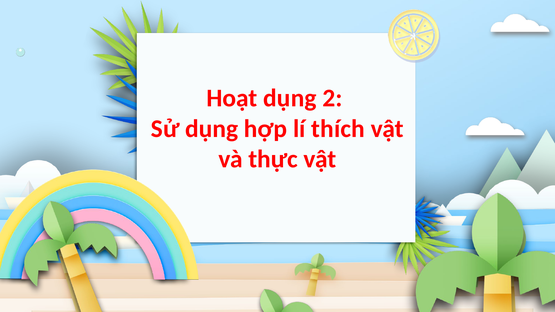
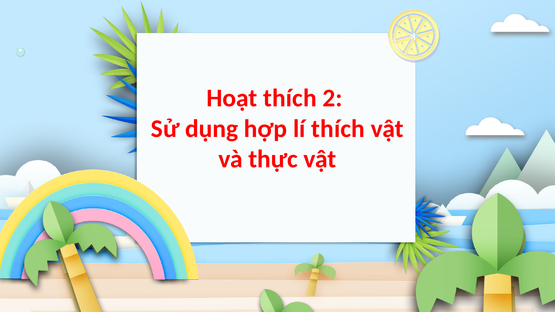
Hoạt dụng: dụng -> thích
